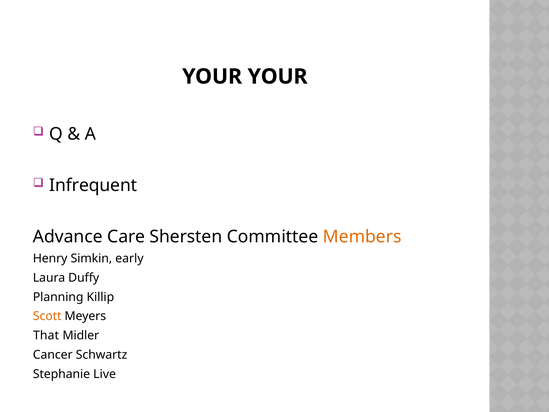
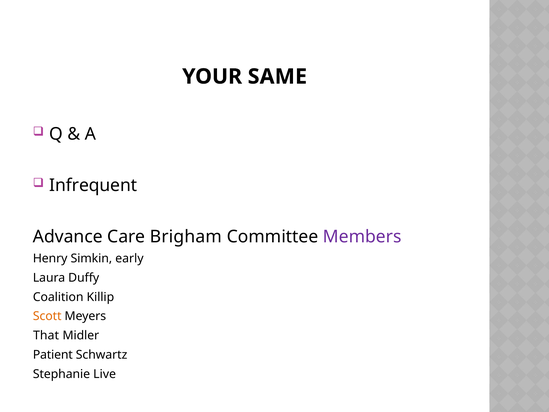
YOUR YOUR: YOUR -> SAME
Shersten: Shersten -> Brigham
Members colour: orange -> purple
Planning: Planning -> Coalition
Cancer: Cancer -> Patient
